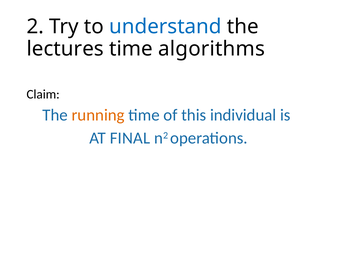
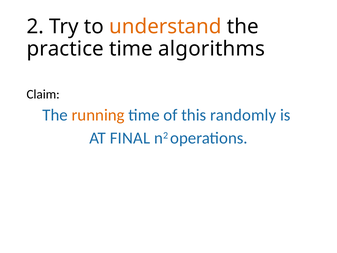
understand colour: blue -> orange
lectures: lectures -> practice
individual: individual -> randomly
